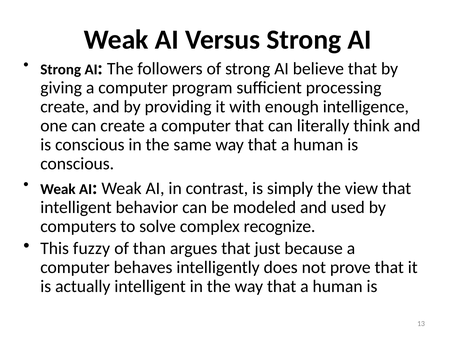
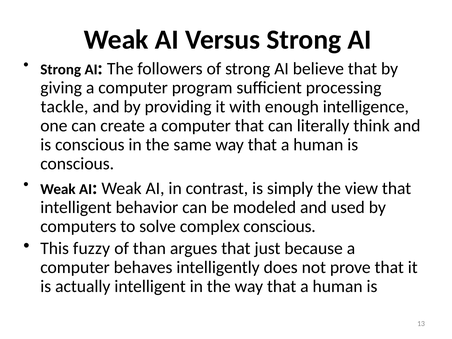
create at (65, 107): create -> tackle
complex recognize: recognize -> conscious
